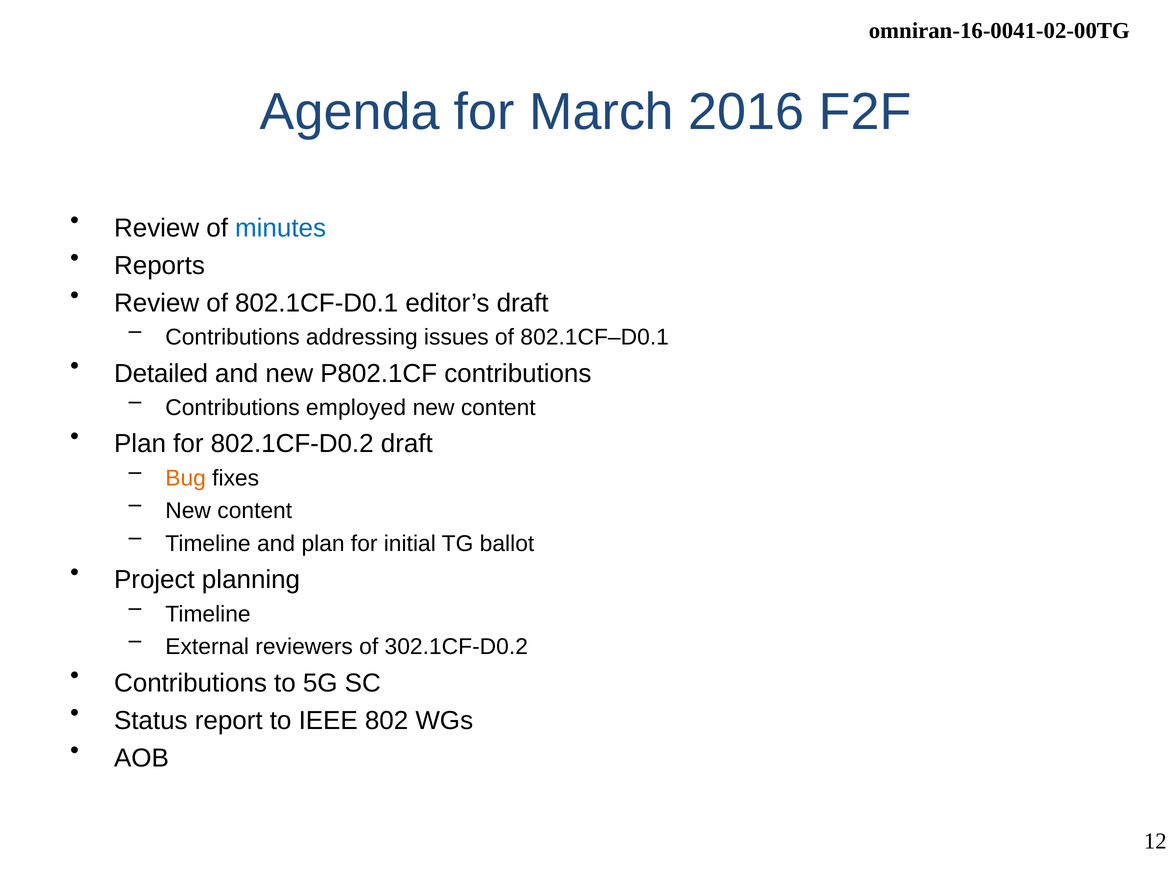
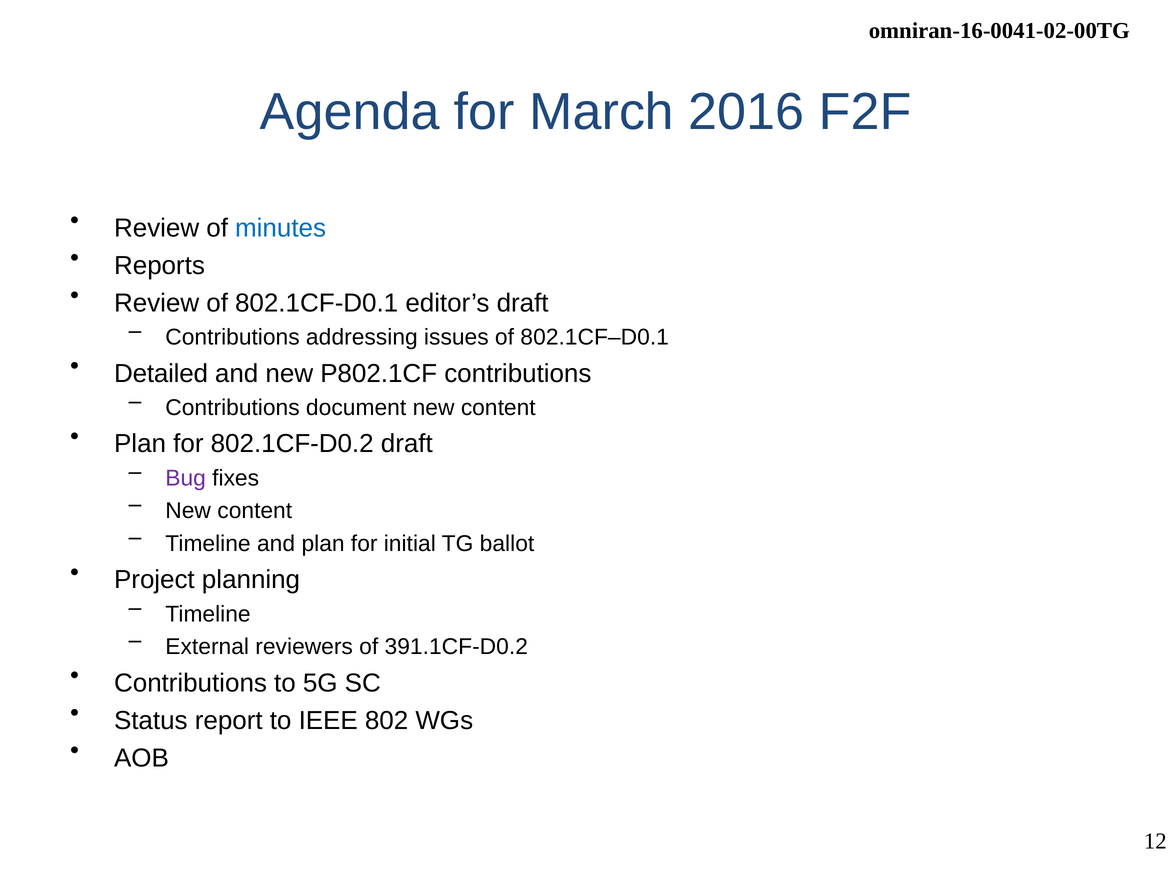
employed: employed -> document
Bug colour: orange -> purple
302.1CF-D0.2: 302.1CF-D0.2 -> 391.1CF-D0.2
